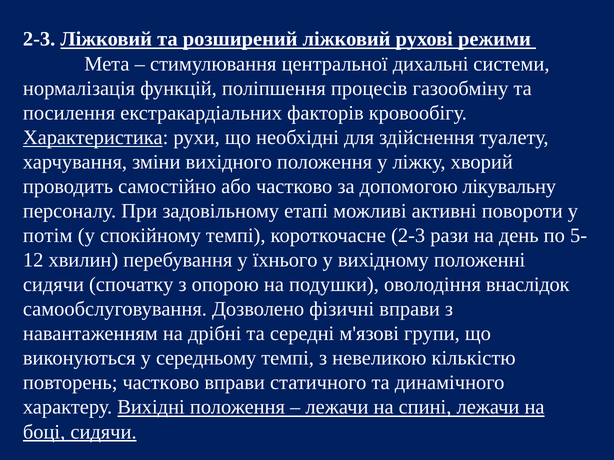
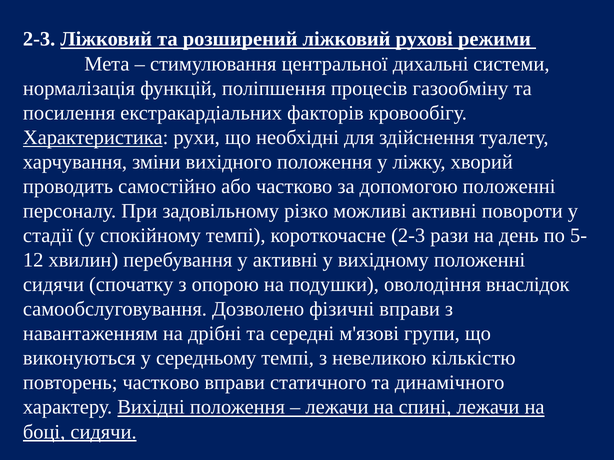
допомогою лікувальну: лікувальну -> положенні
етапі: етапі -> різко
потім: потім -> стадії
у їхнього: їхнього -> активні
